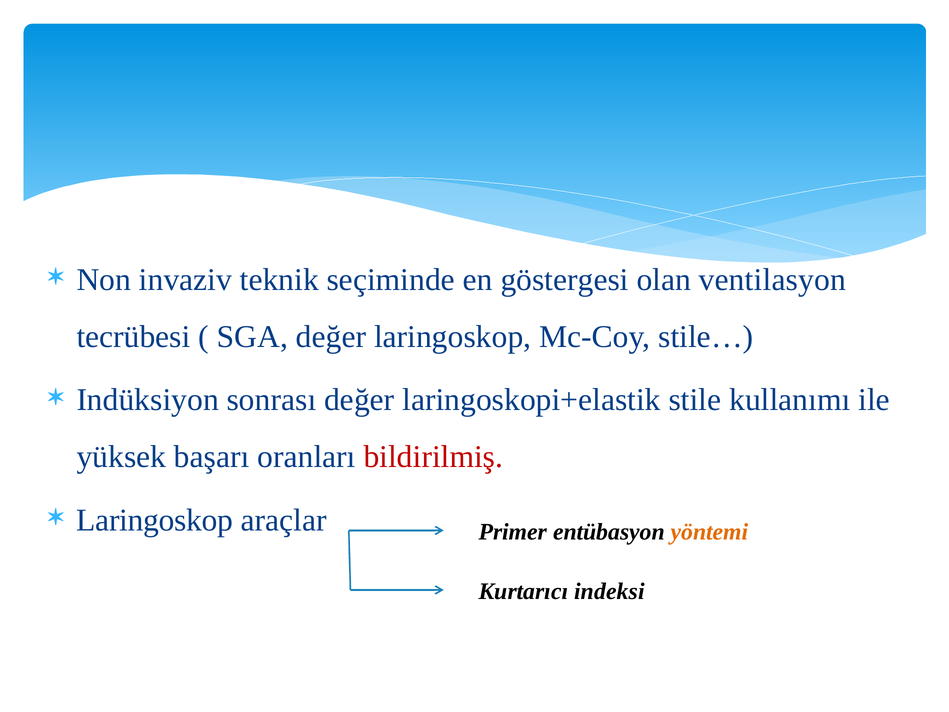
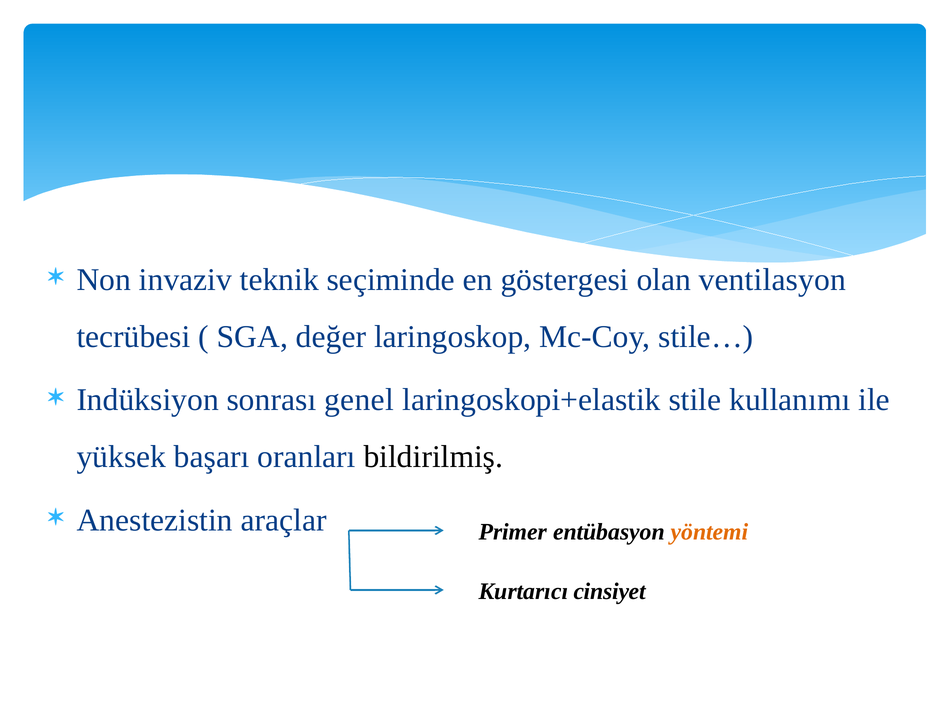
sonrası değer: değer -> genel
bildirilmiş colour: red -> black
Laringoskop at (155, 520): Laringoskop -> Anestezistin
indeksi: indeksi -> cinsiyet
